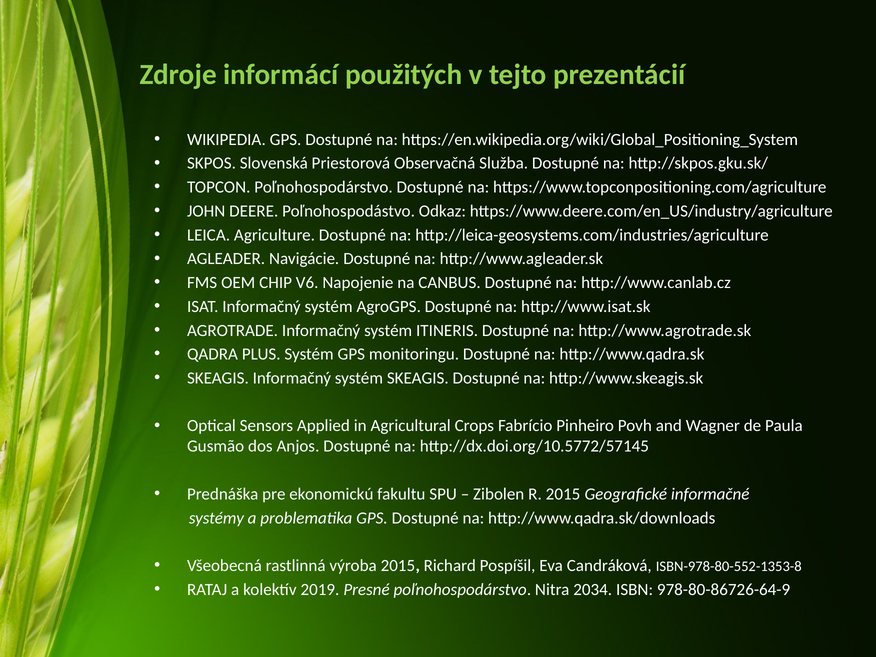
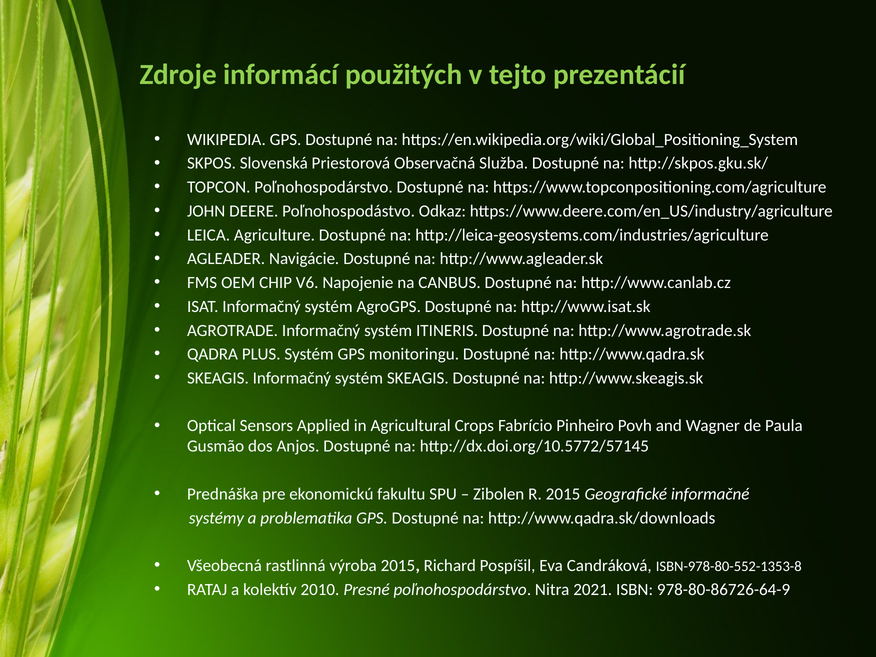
2019: 2019 -> 2010
2034: 2034 -> 2021
